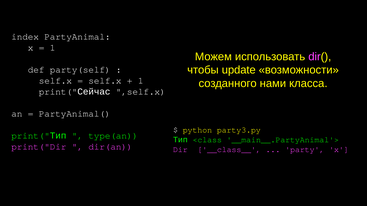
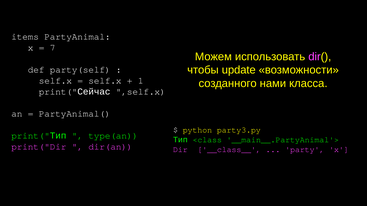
index: index -> items
1 at (53, 48): 1 -> 7
